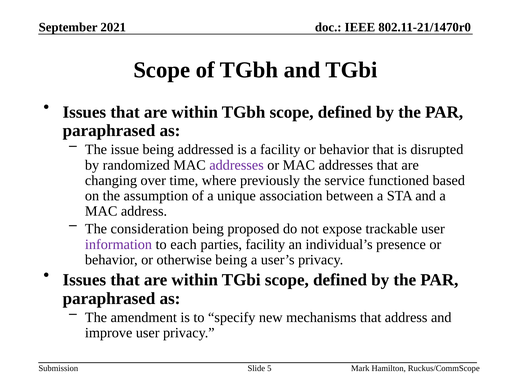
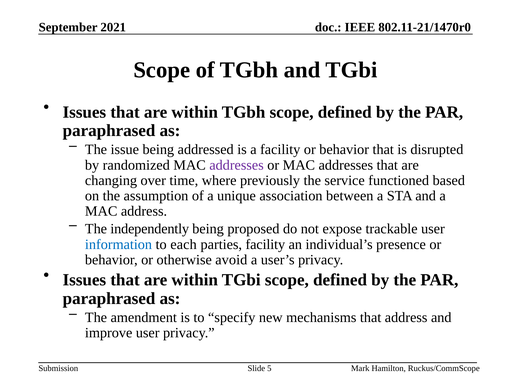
consideration: consideration -> independently
information colour: purple -> blue
otherwise being: being -> avoid
